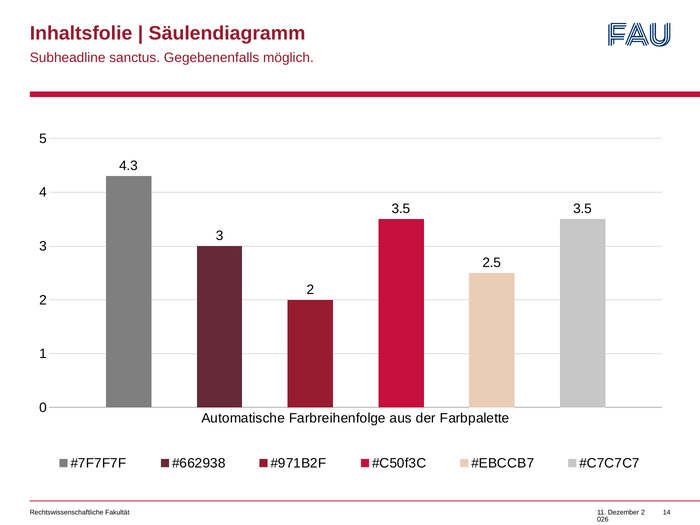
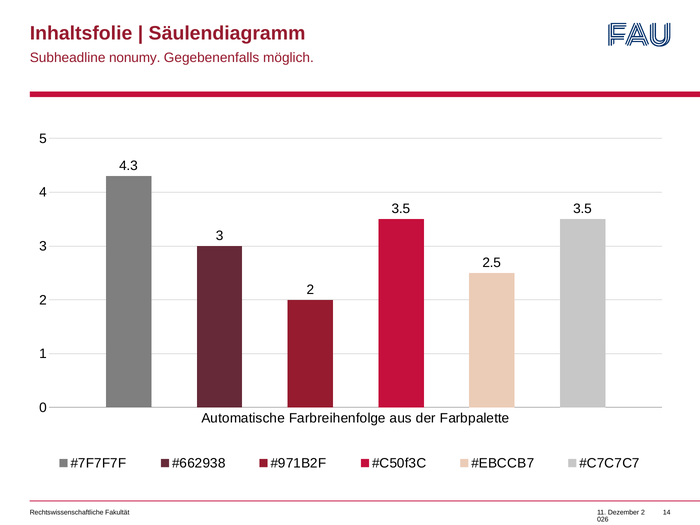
sanctus: sanctus -> nonumy
